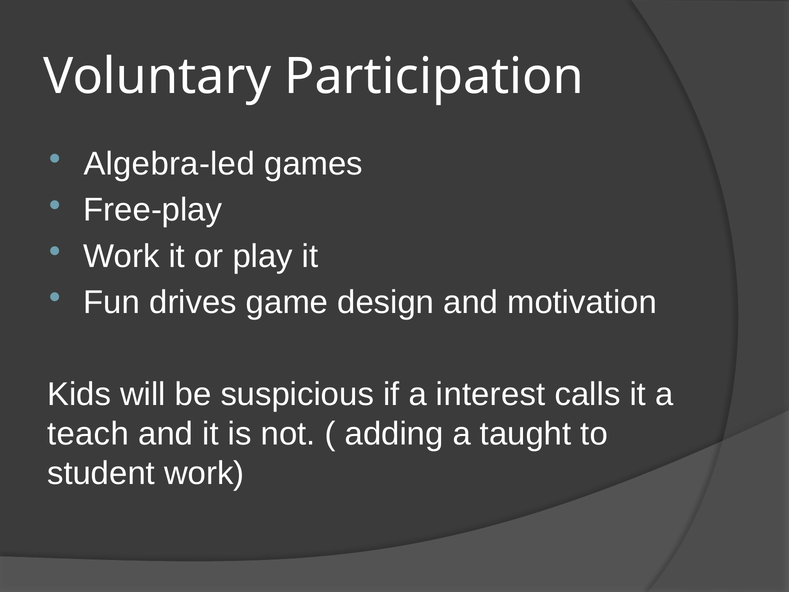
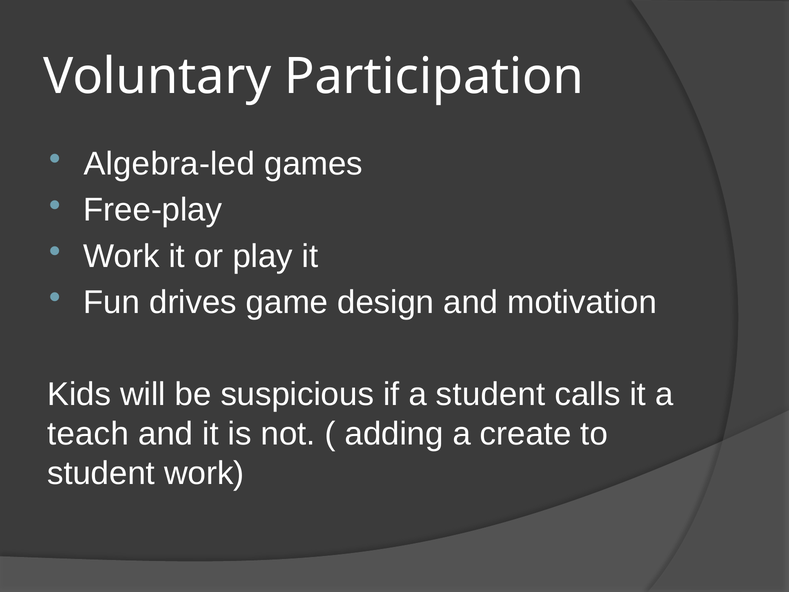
a interest: interest -> student
taught: taught -> create
